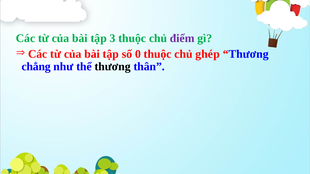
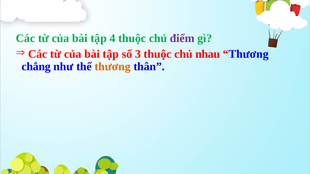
3: 3 -> 4
0: 0 -> 3
ghép: ghép -> nhau
thương at (113, 67) colour: black -> orange
